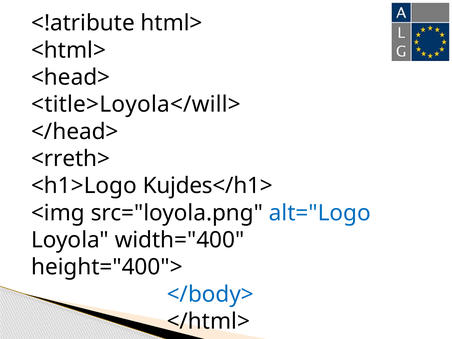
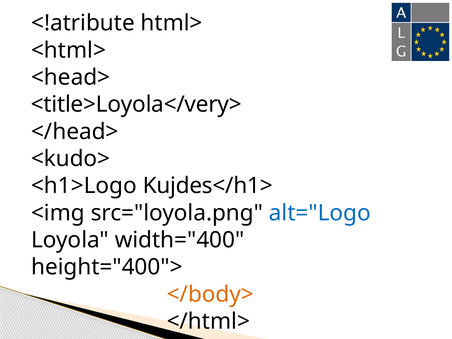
<title>Loyola</will>: <title>Loyola</will> -> <title>Loyola</very>
<rreth>: <rreth> -> <kudo>
</body> colour: blue -> orange
